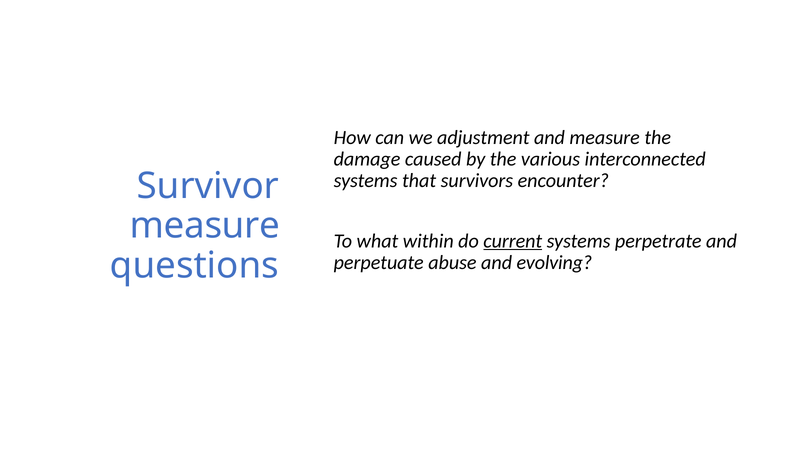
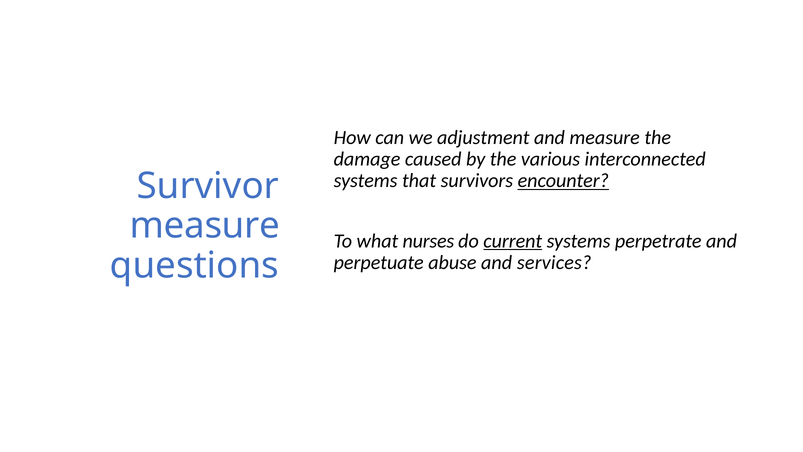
encounter underline: none -> present
within: within -> nurses
evolving: evolving -> services
